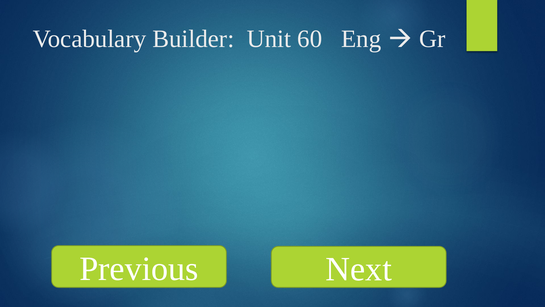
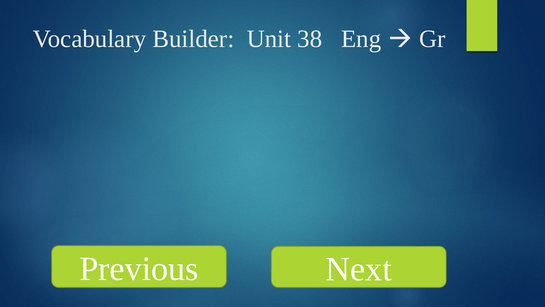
60: 60 -> 38
